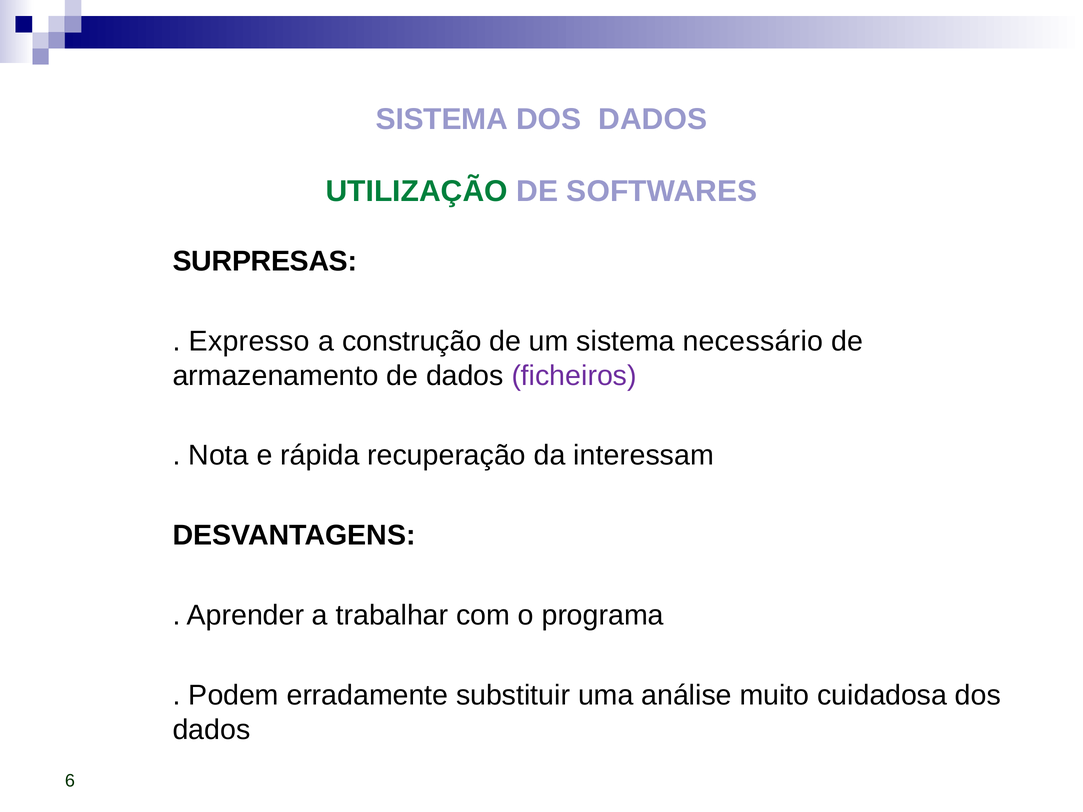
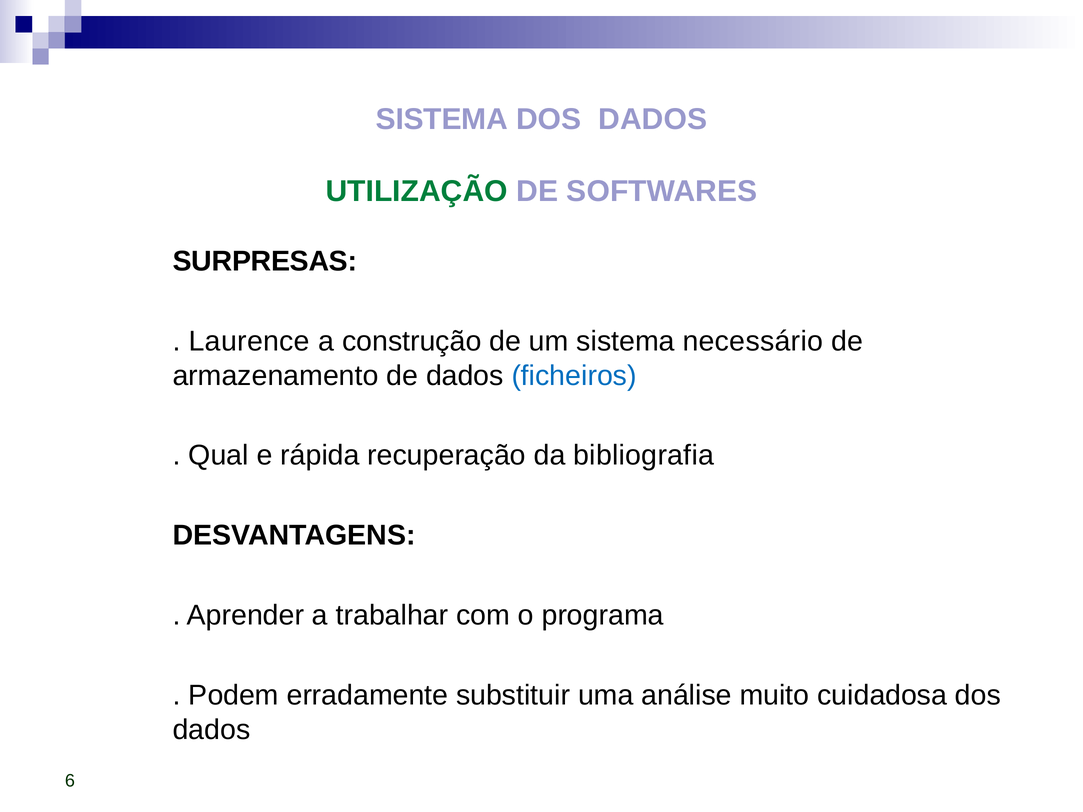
Expresso: Expresso -> Laurence
ficheiros colour: purple -> blue
Nota: Nota -> Qual
interessam: interessam -> bibliografia
